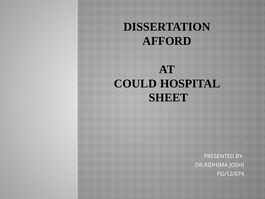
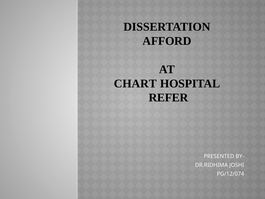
COULD: COULD -> CHART
SHEET: SHEET -> REFER
